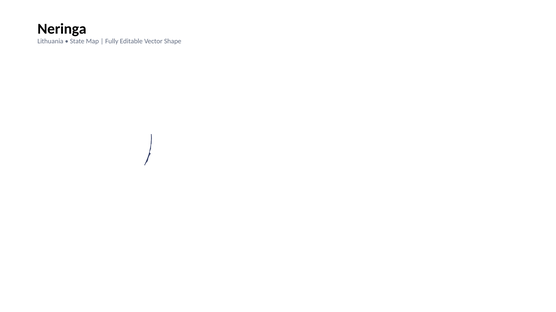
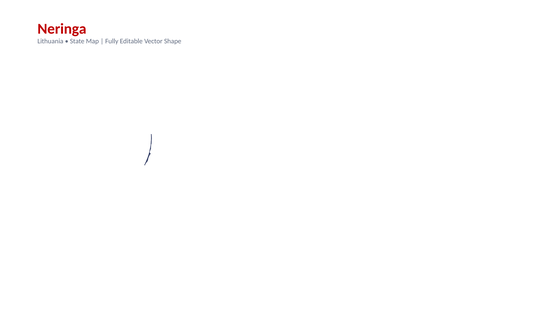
Neringa colour: black -> red
